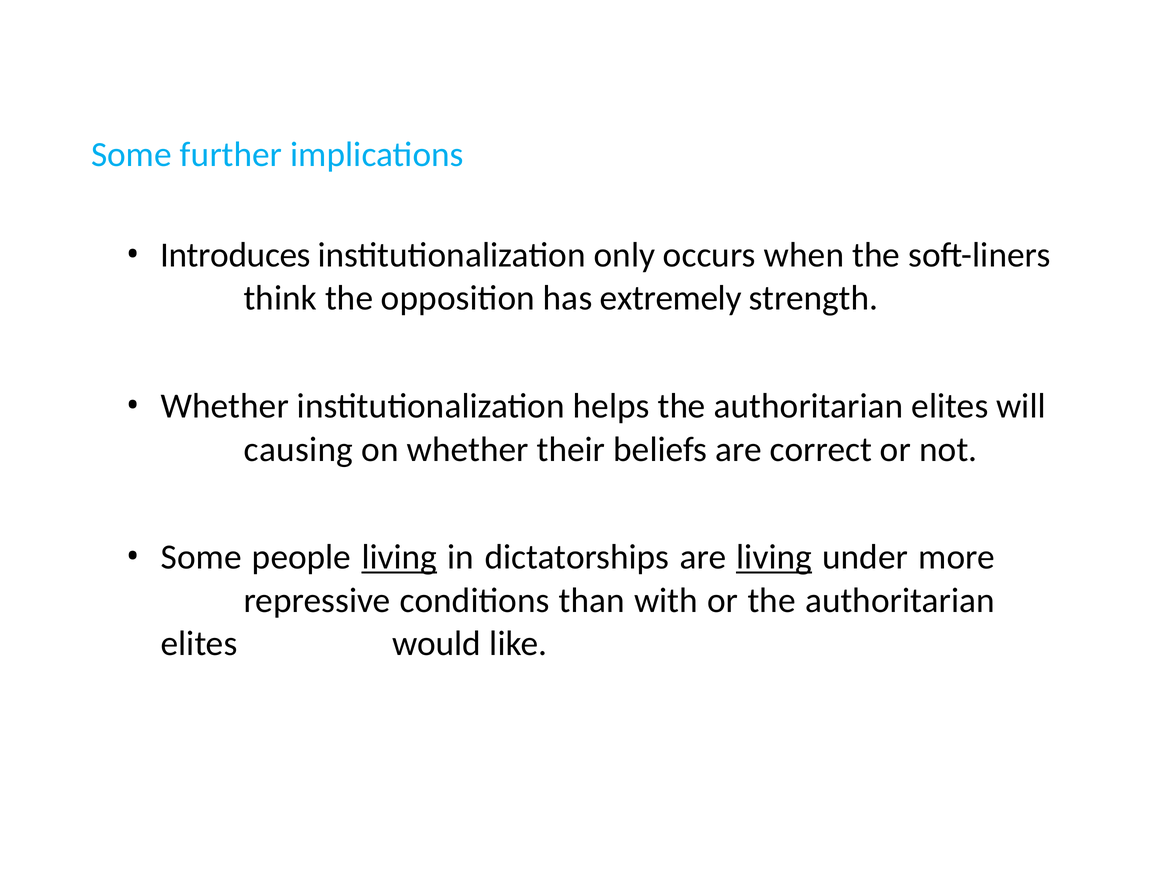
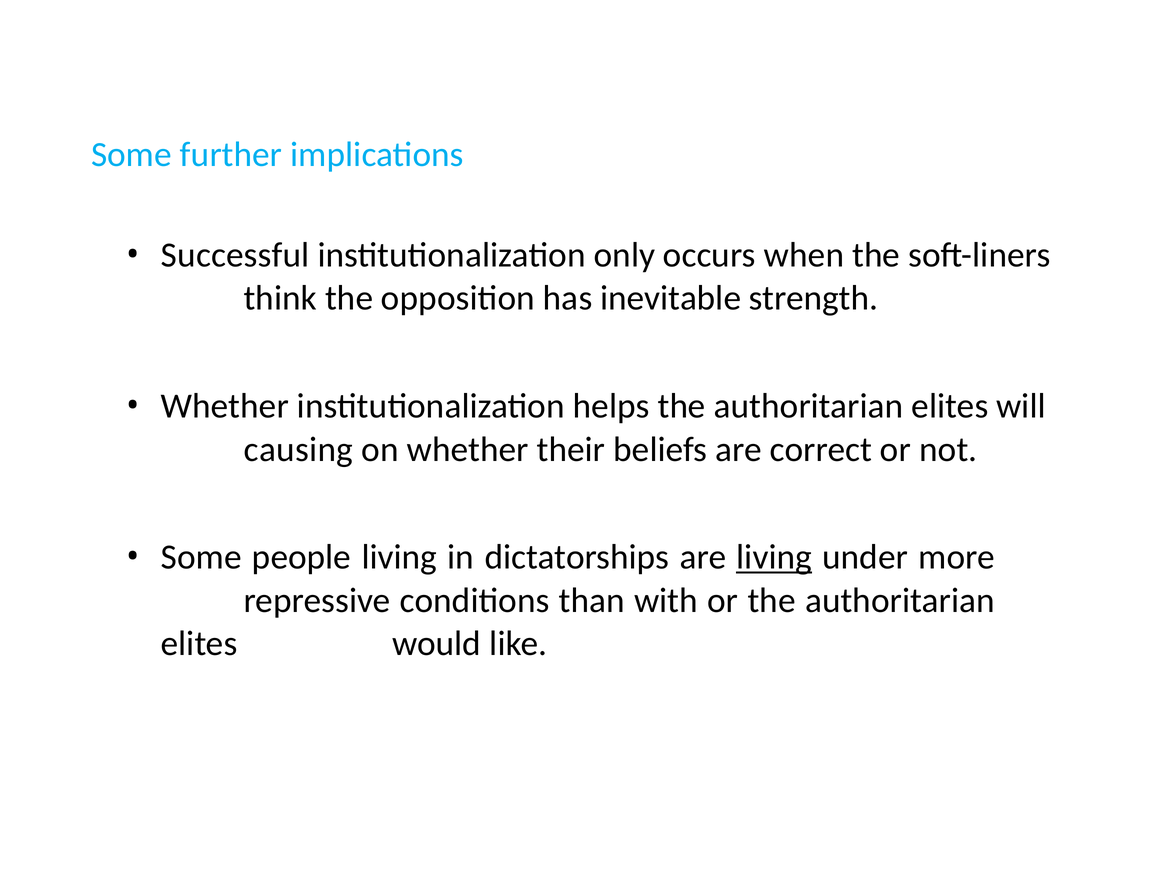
Introduces: Introduces -> Successful
extremely: extremely -> inevitable
living at (399, 557) underline: present -> none
